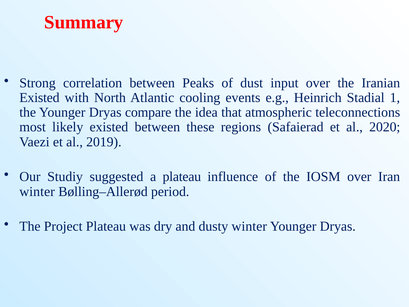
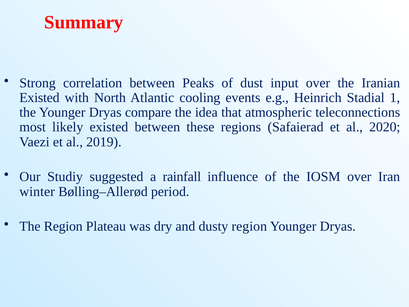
a plateau: plateau -> rainfall
The Project: Project -> Region
dusty winter: winter -> region
